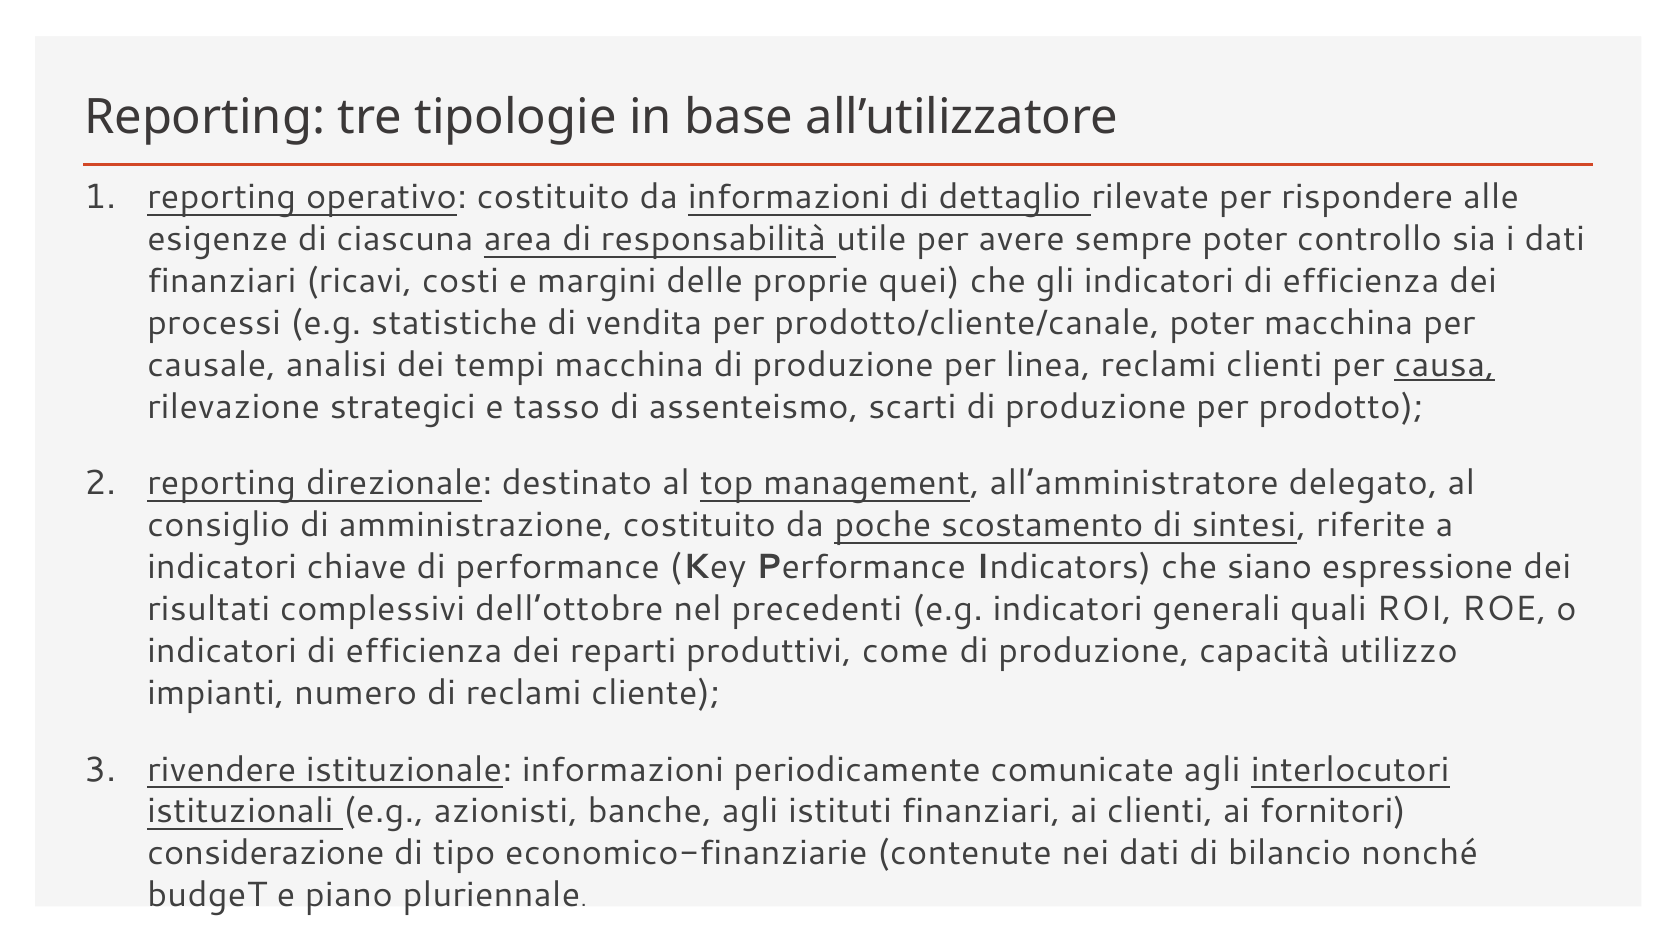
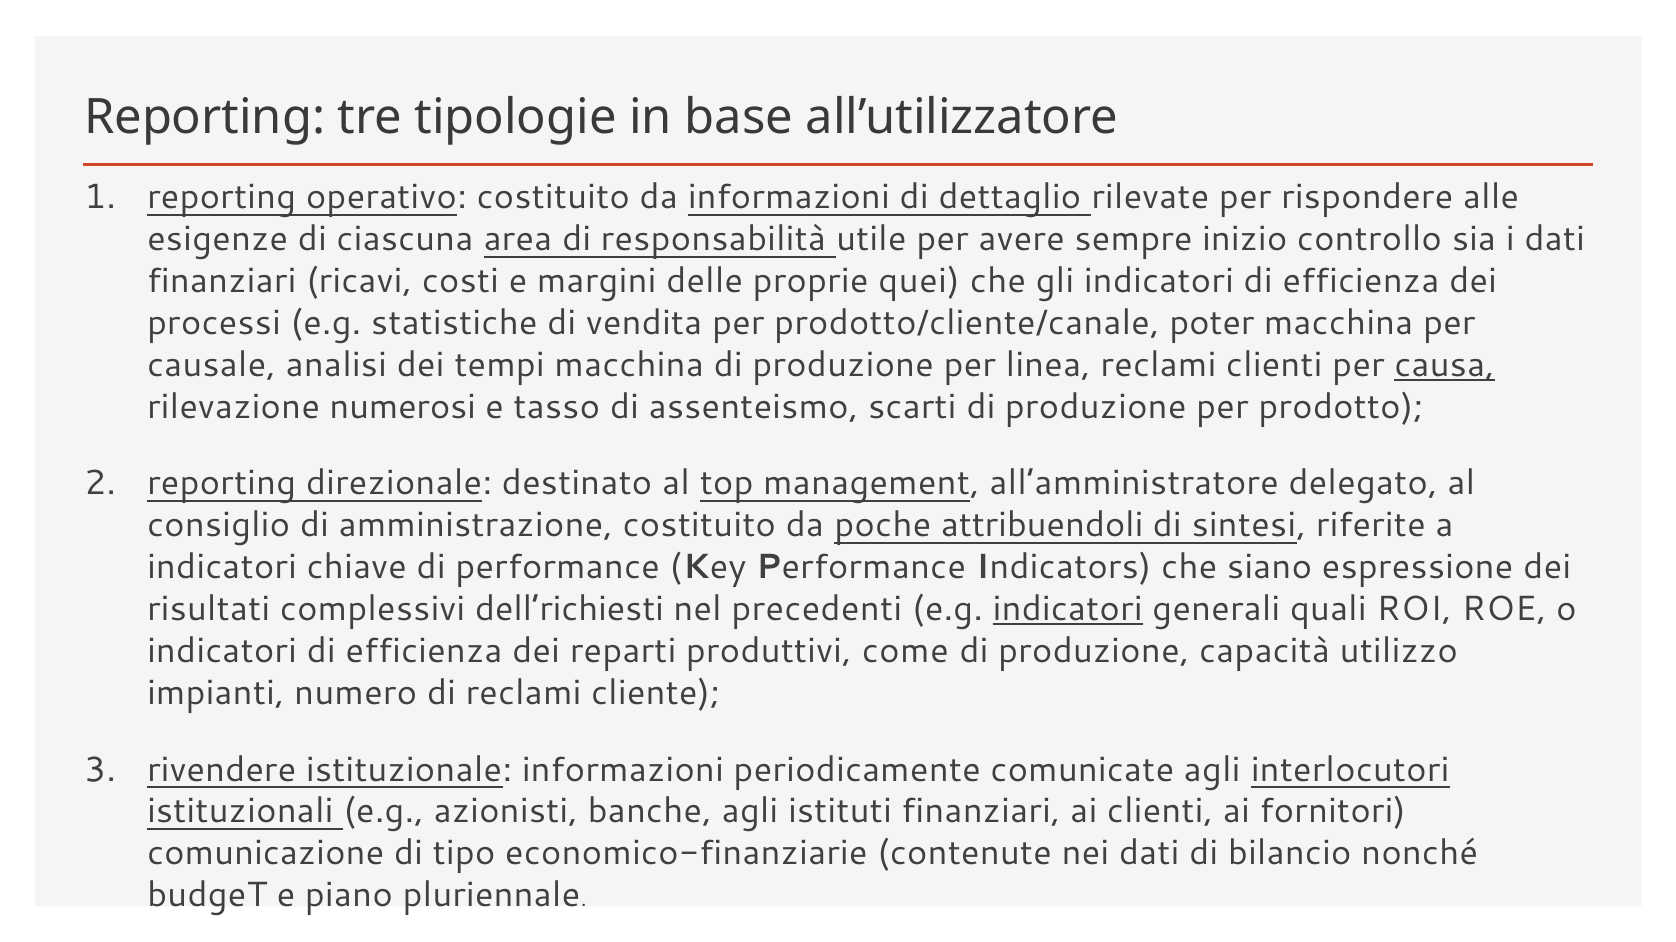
sempre poter: poter -> inizio
strategici: strategici -> numerosi
scostamento: scostamento -> attribuendoli
dell’ottobre: dell’ottobre -> dell’richiesti
indicatori at (1068, 609) underline: none -> present
considerazione: considerazione -> comunicazione
